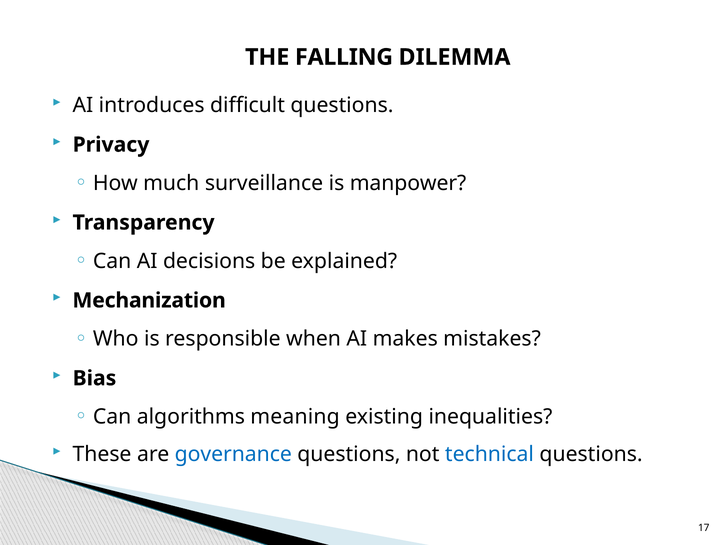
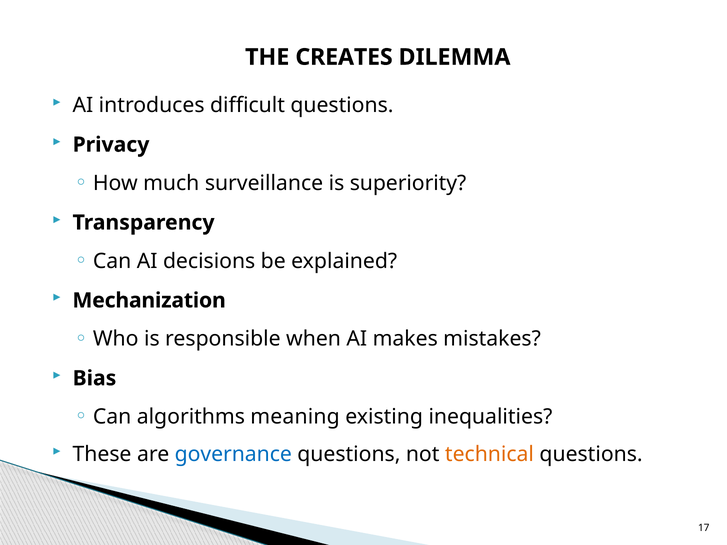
FALLING: FALLING -> CREATES
manpower: manpower -> superiority
technical colour: blue -> orange
